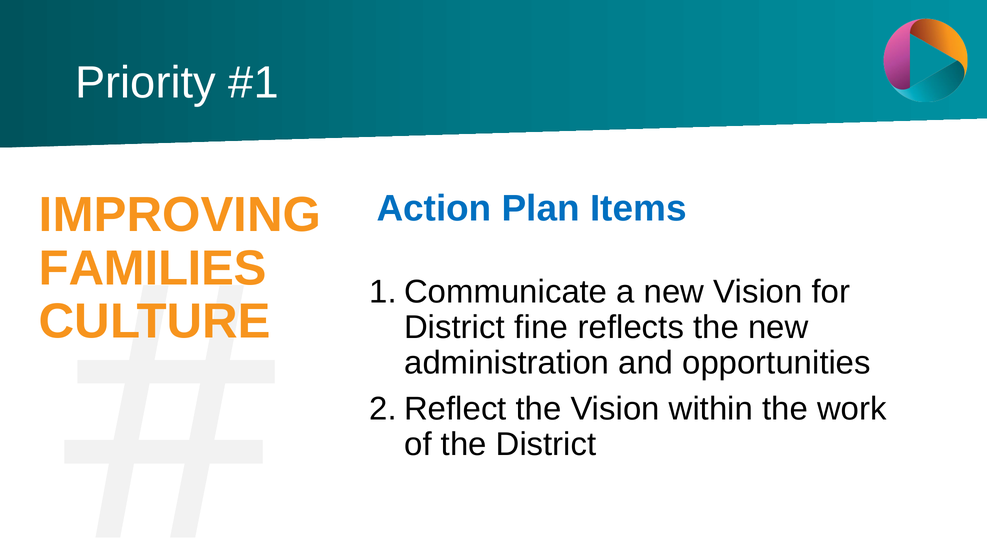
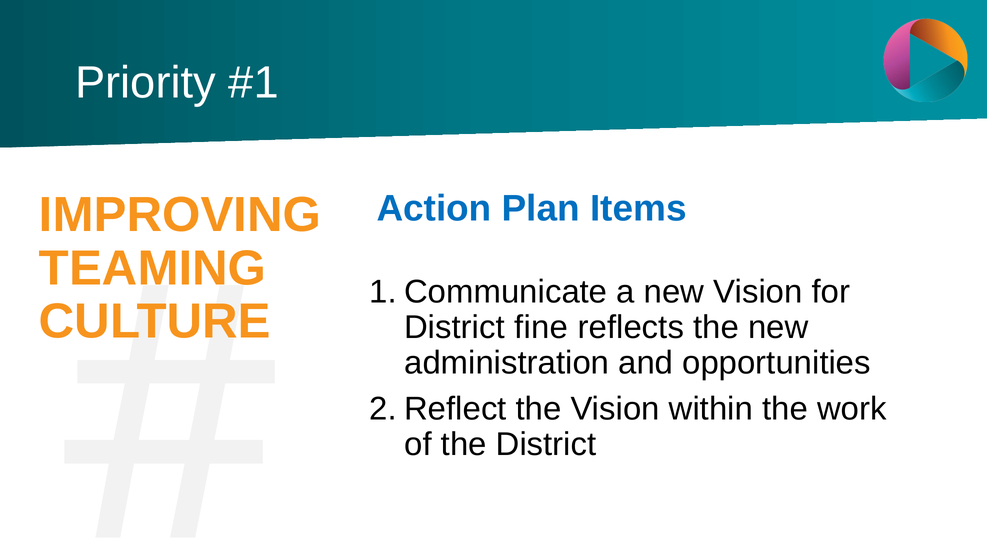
FAMILIES: FAMILIES -> TEAMING
